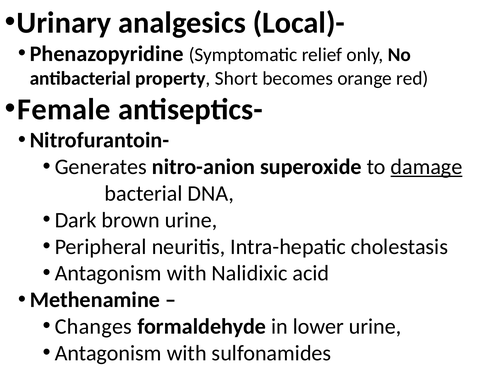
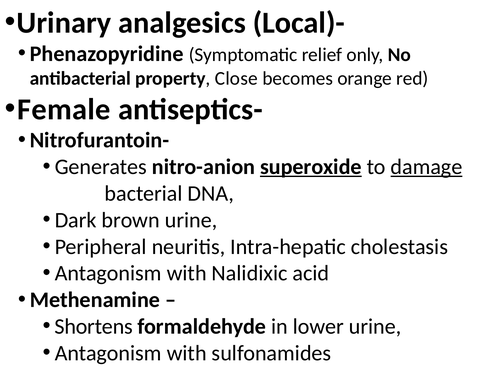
Short: Short -> Close
superoxide underline: none -> present
Changes: Changes -> Shortens
